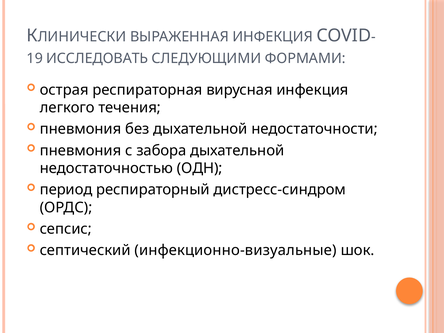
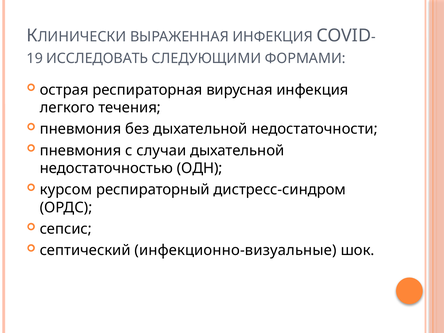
забора: забора -> случаи
период: период -> курсом
